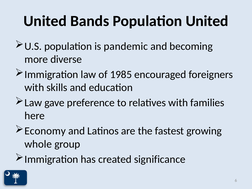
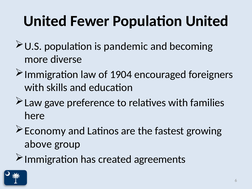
Bands: Bands -> Fewer
1985: 1985 -> 1904
whole: whole -> above
significance: significance -> agreements
